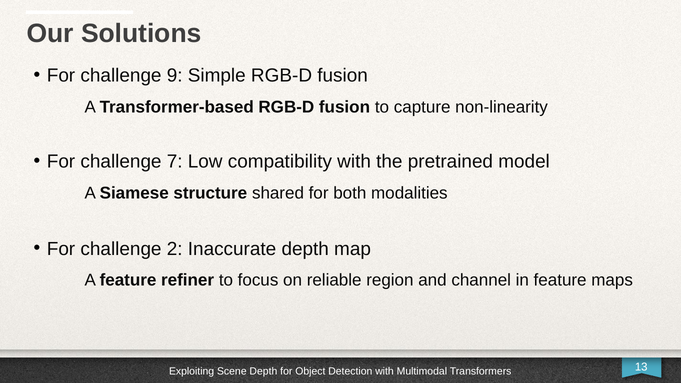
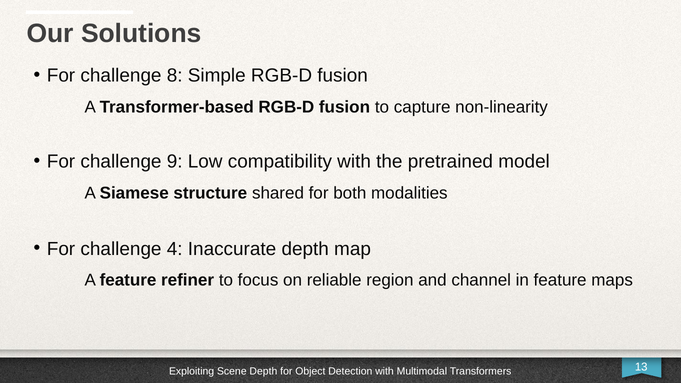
9: 9 -> 8
7: 7 -> 9
2: 2 -> 4
